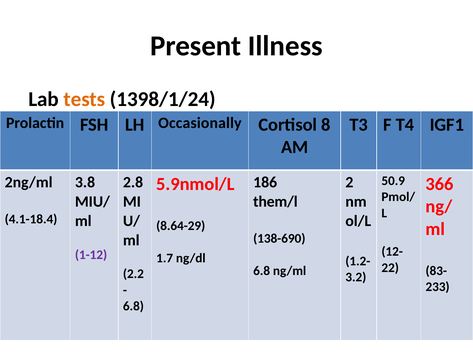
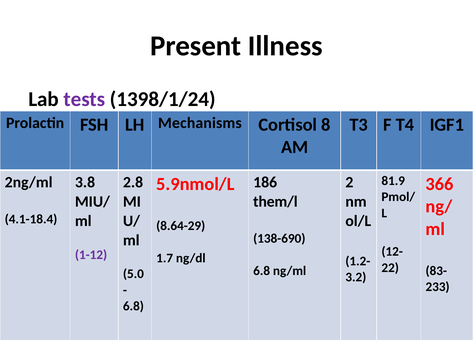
tests colour: orange -> purple
Occasionally: Occasionally -> Mechanisms
50.9: 50.9 -> 81.9
2.2: 2.2 -> 5.0
